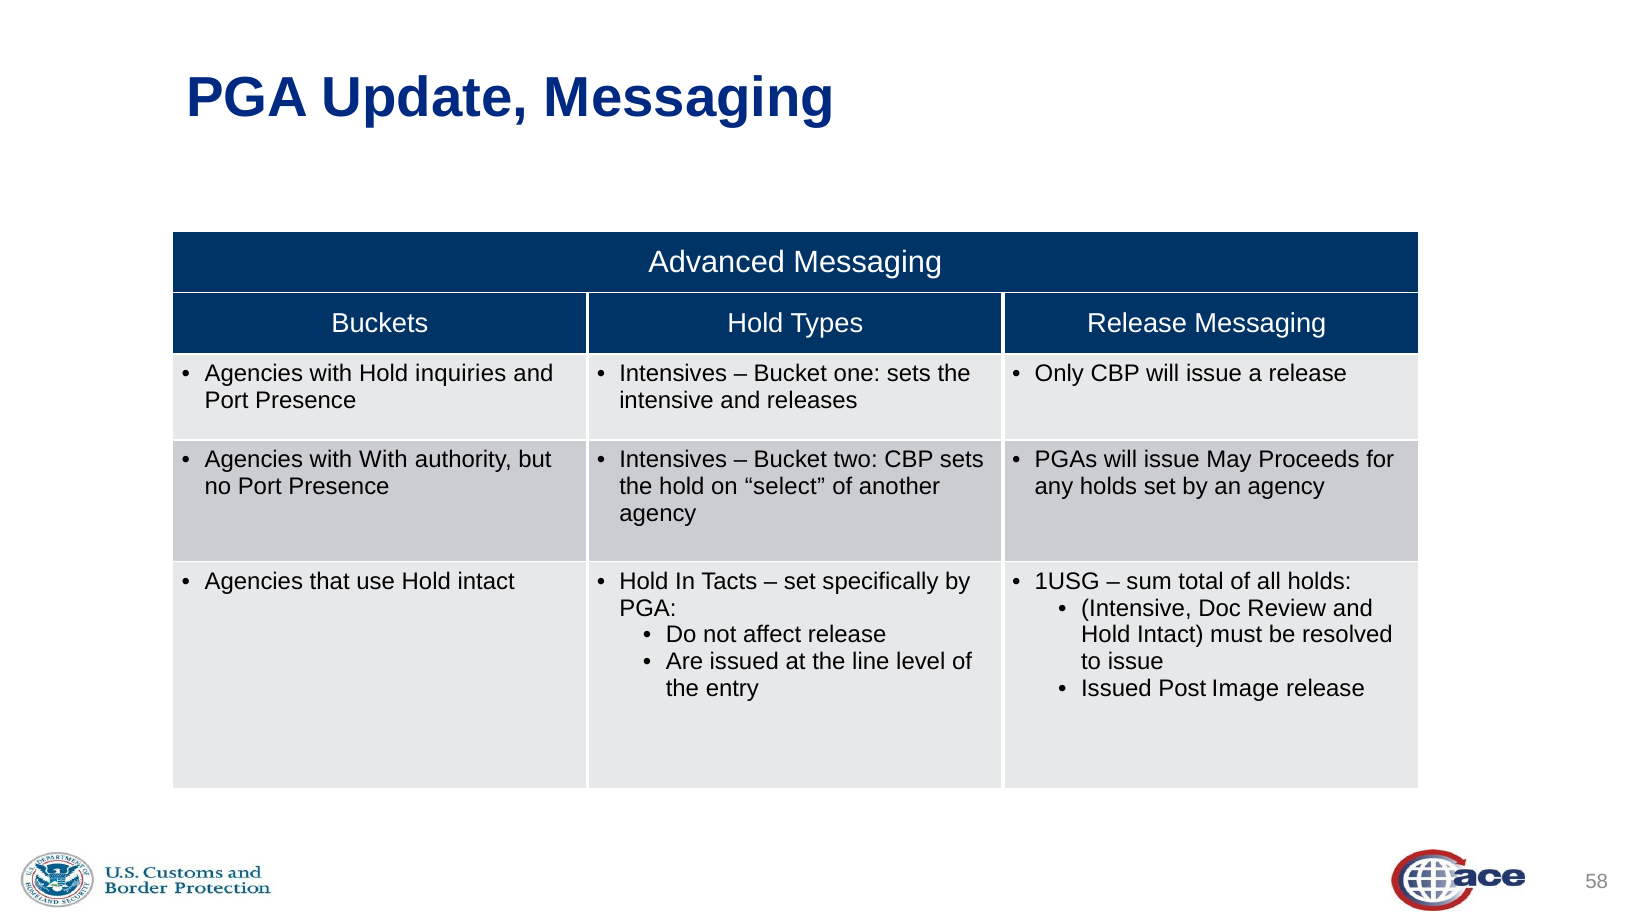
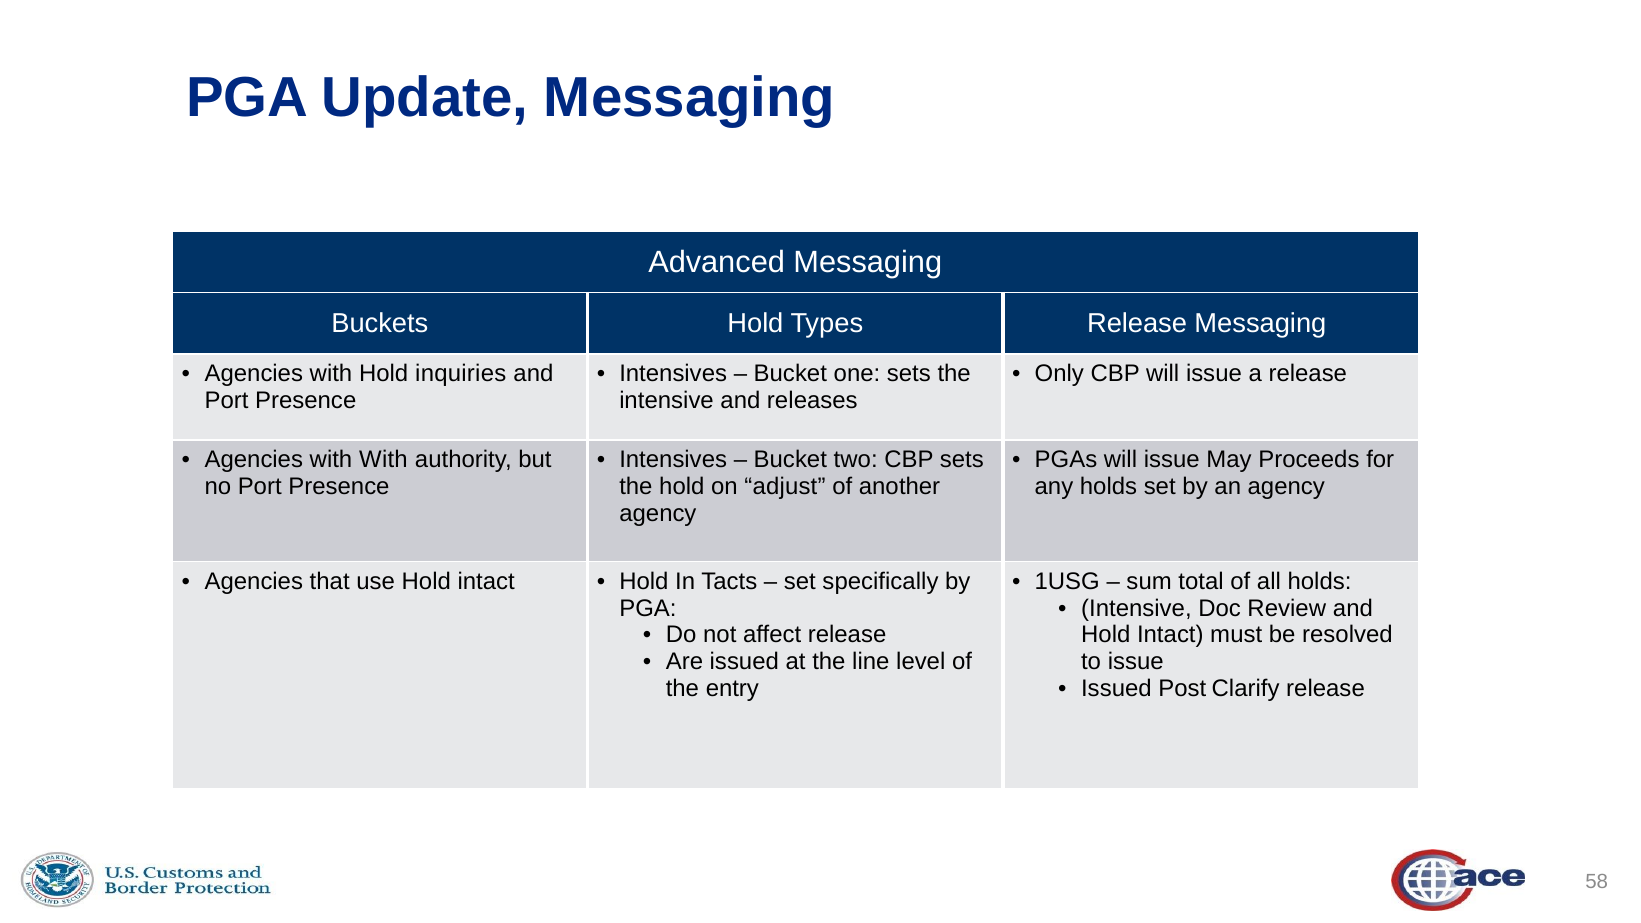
select: select -> adjust
Image: Image -> Clarify
